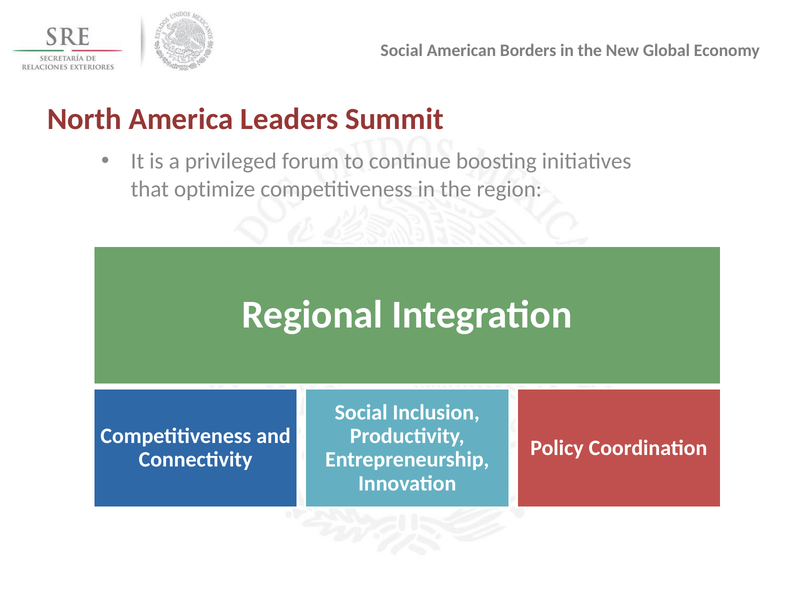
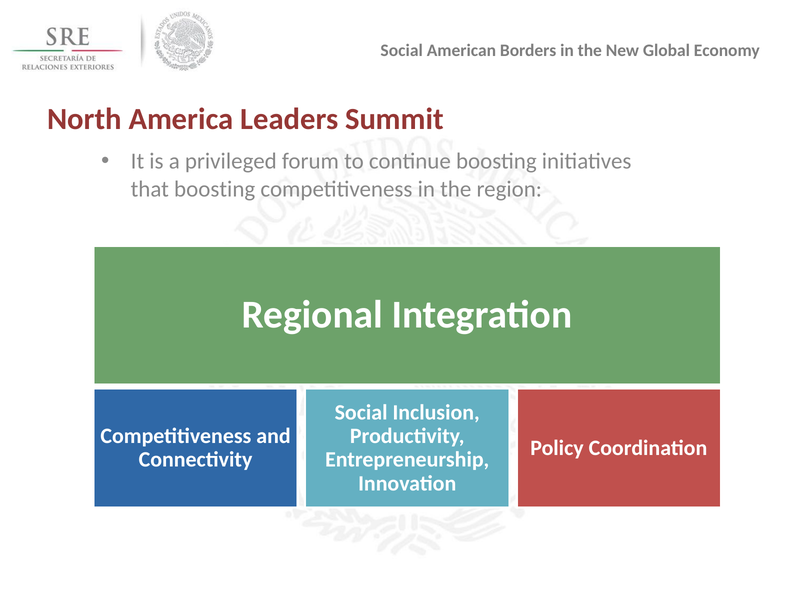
that optimize: optimize -> boosting
